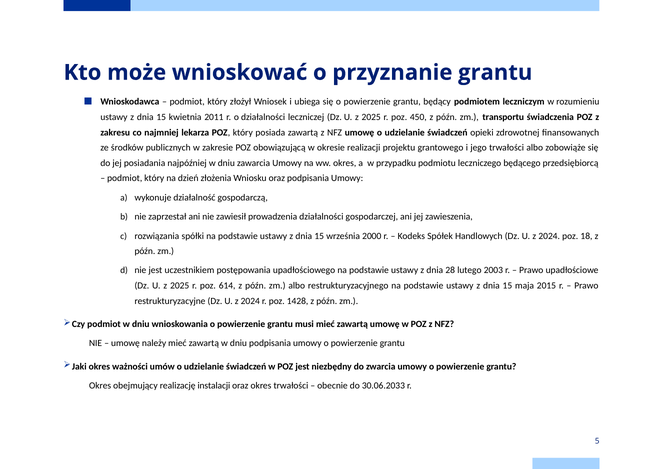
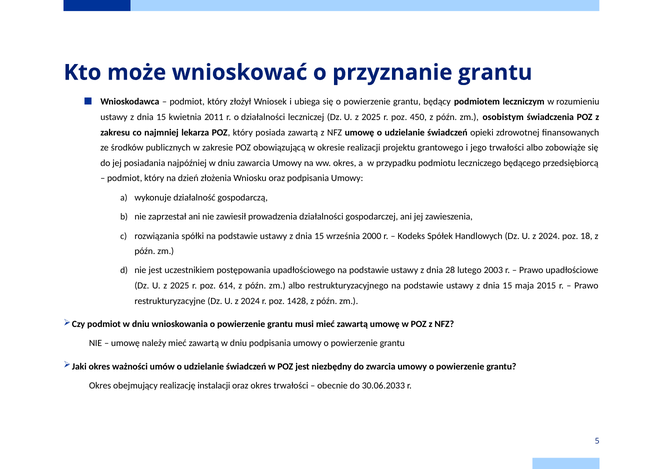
transportu: transportu -> osobistym
